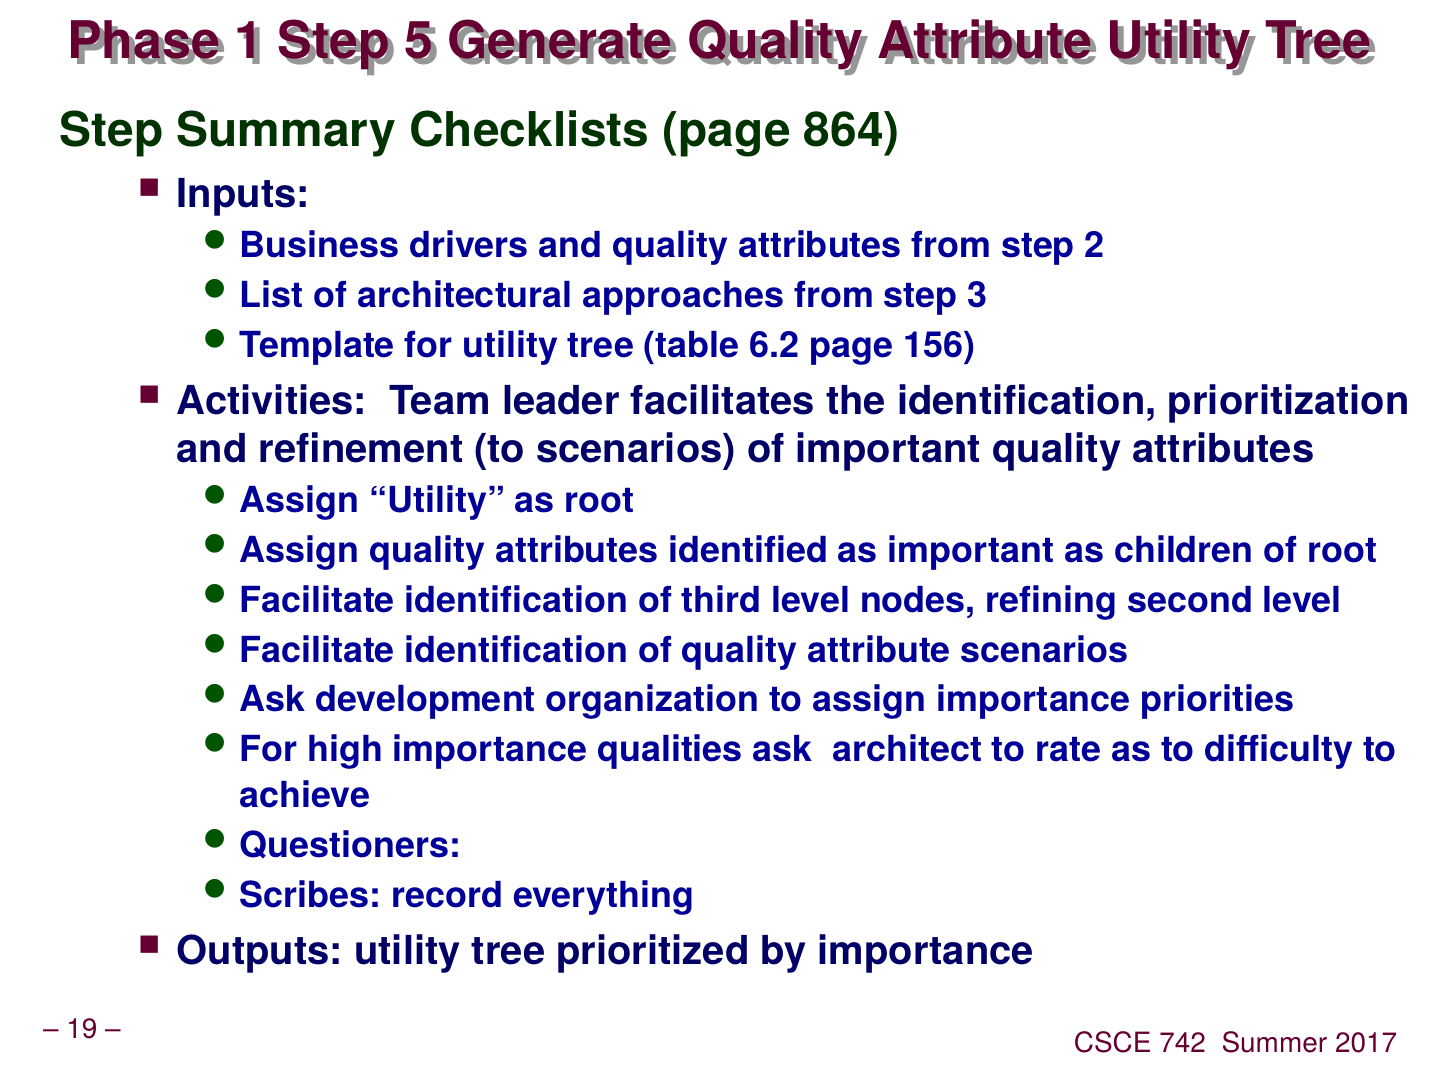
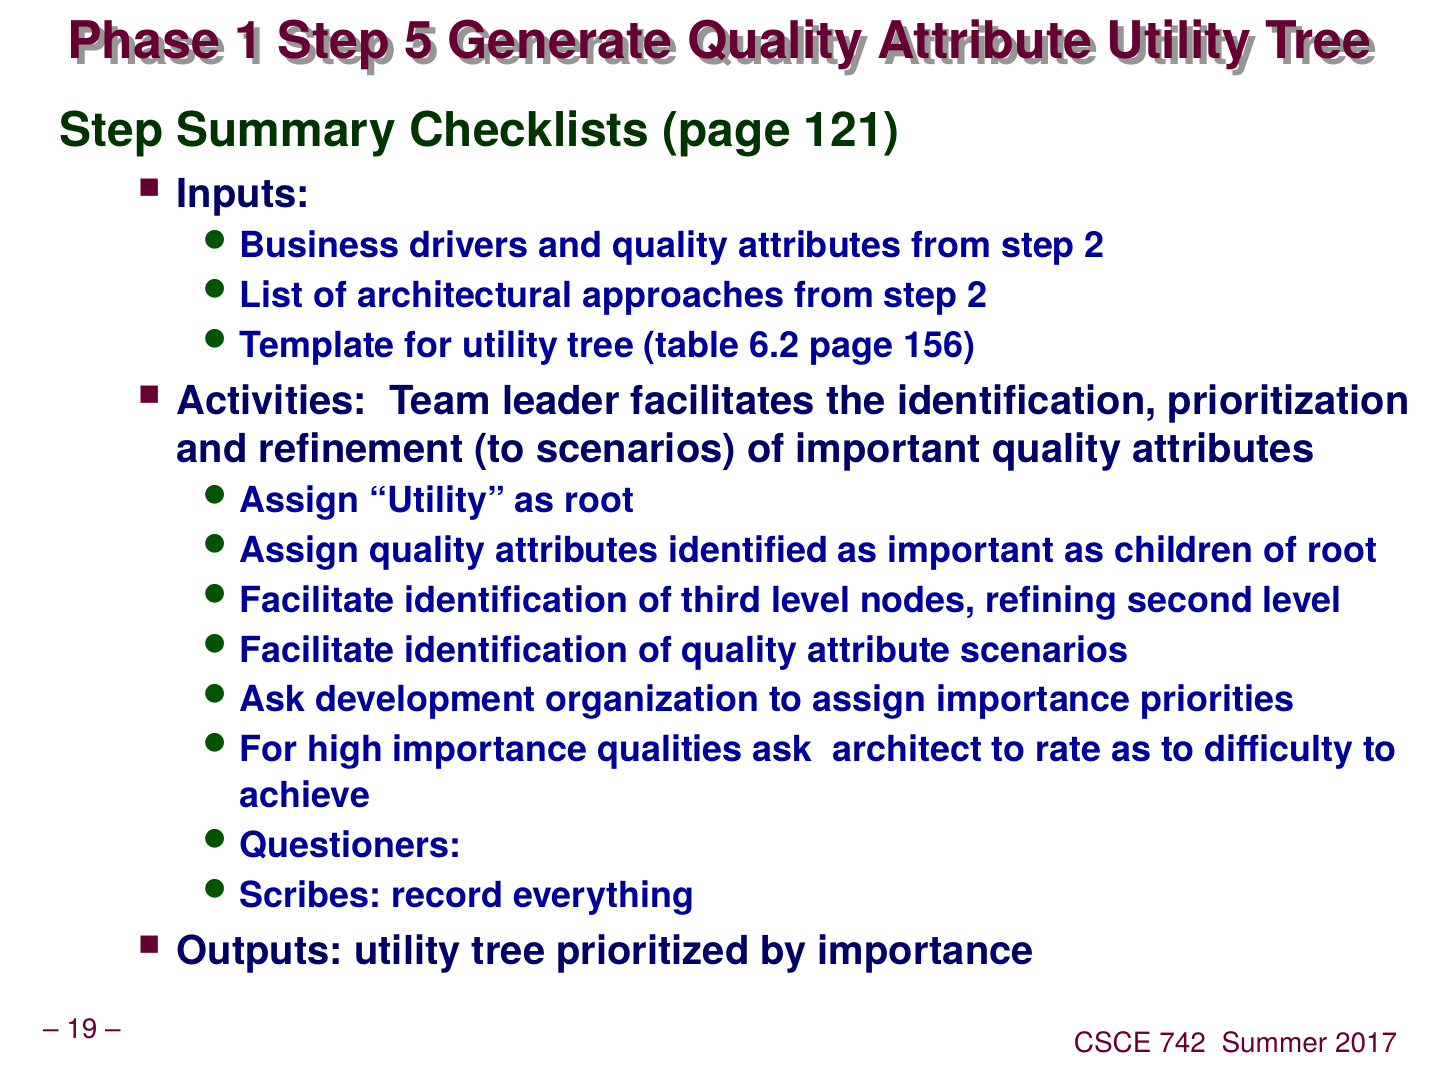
864: 864 -> 121
approaches from step 3: 3 -> 2
